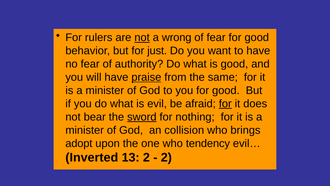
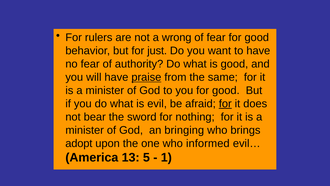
not at (142, 37) underline: present -> none
sword underline: present -> none
collision: collision -> bringing
tendency: tendency -> informed
Inverted: Inverted -> America
13 2: 2 -> 5
2 at (166, 157): 2 -> 1
